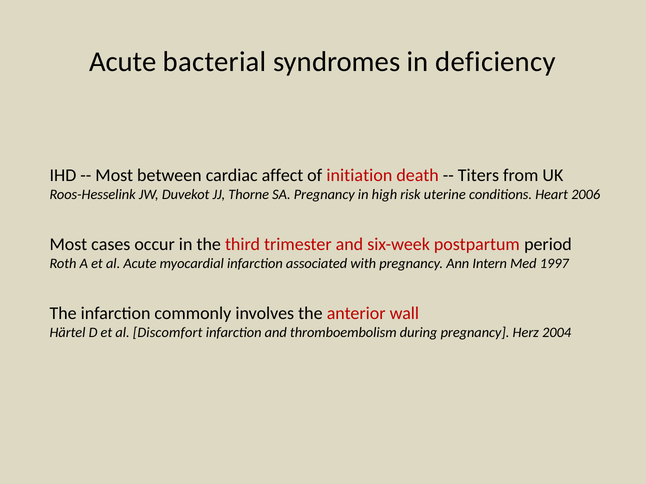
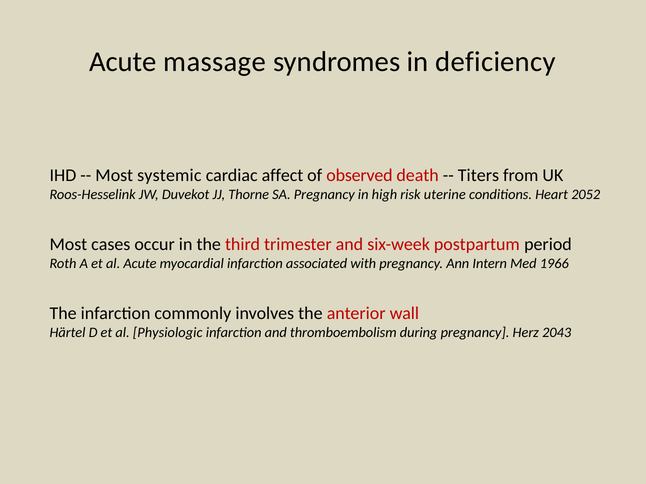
bacterial: bacterial -> massage
between: between -> systemic
initiation: initiation -> observed
Heart 2006: 2006 -> 2052
Med 1997: 1997 -> 1966
Discomfort: Discomfort -> Physiologic
2004: 2004 -> 2043
